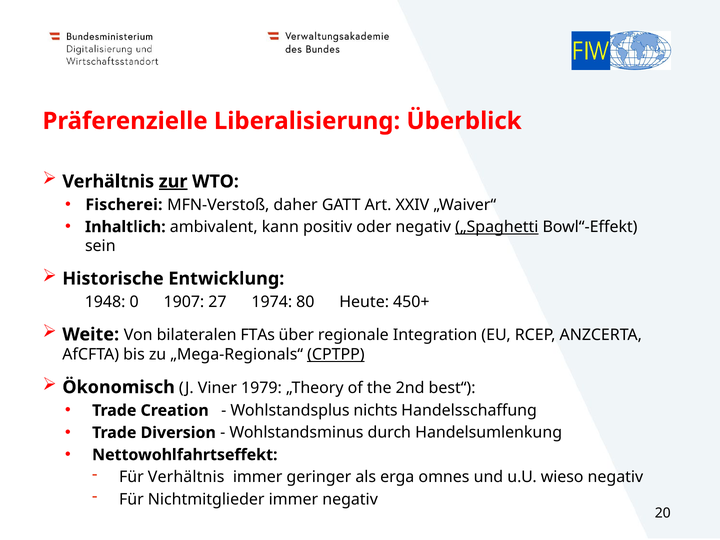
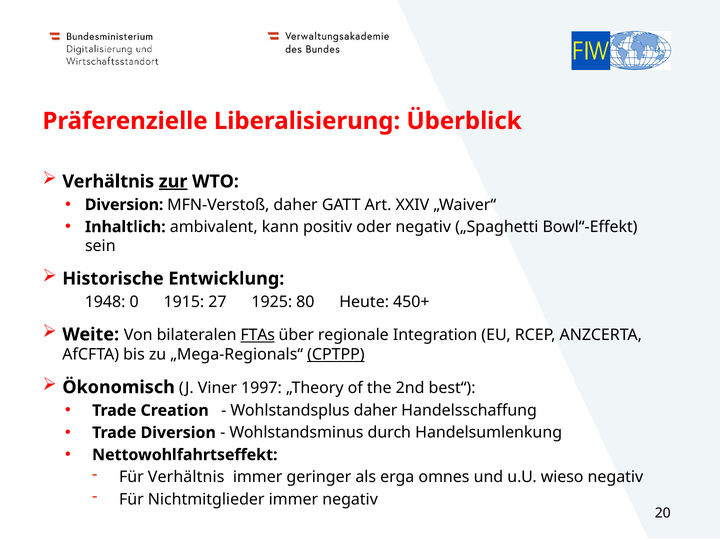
Fischerei at (124, 205): Fischerei -> Diversion
„Spaghetti underline: present -> none
1907: 1907 -> 1915
1974: 1974 -> 1925
FTAs underline: none -> present
1979: 1979 -> 1997
Wohlstandsplus nichts: nichts -> daher
